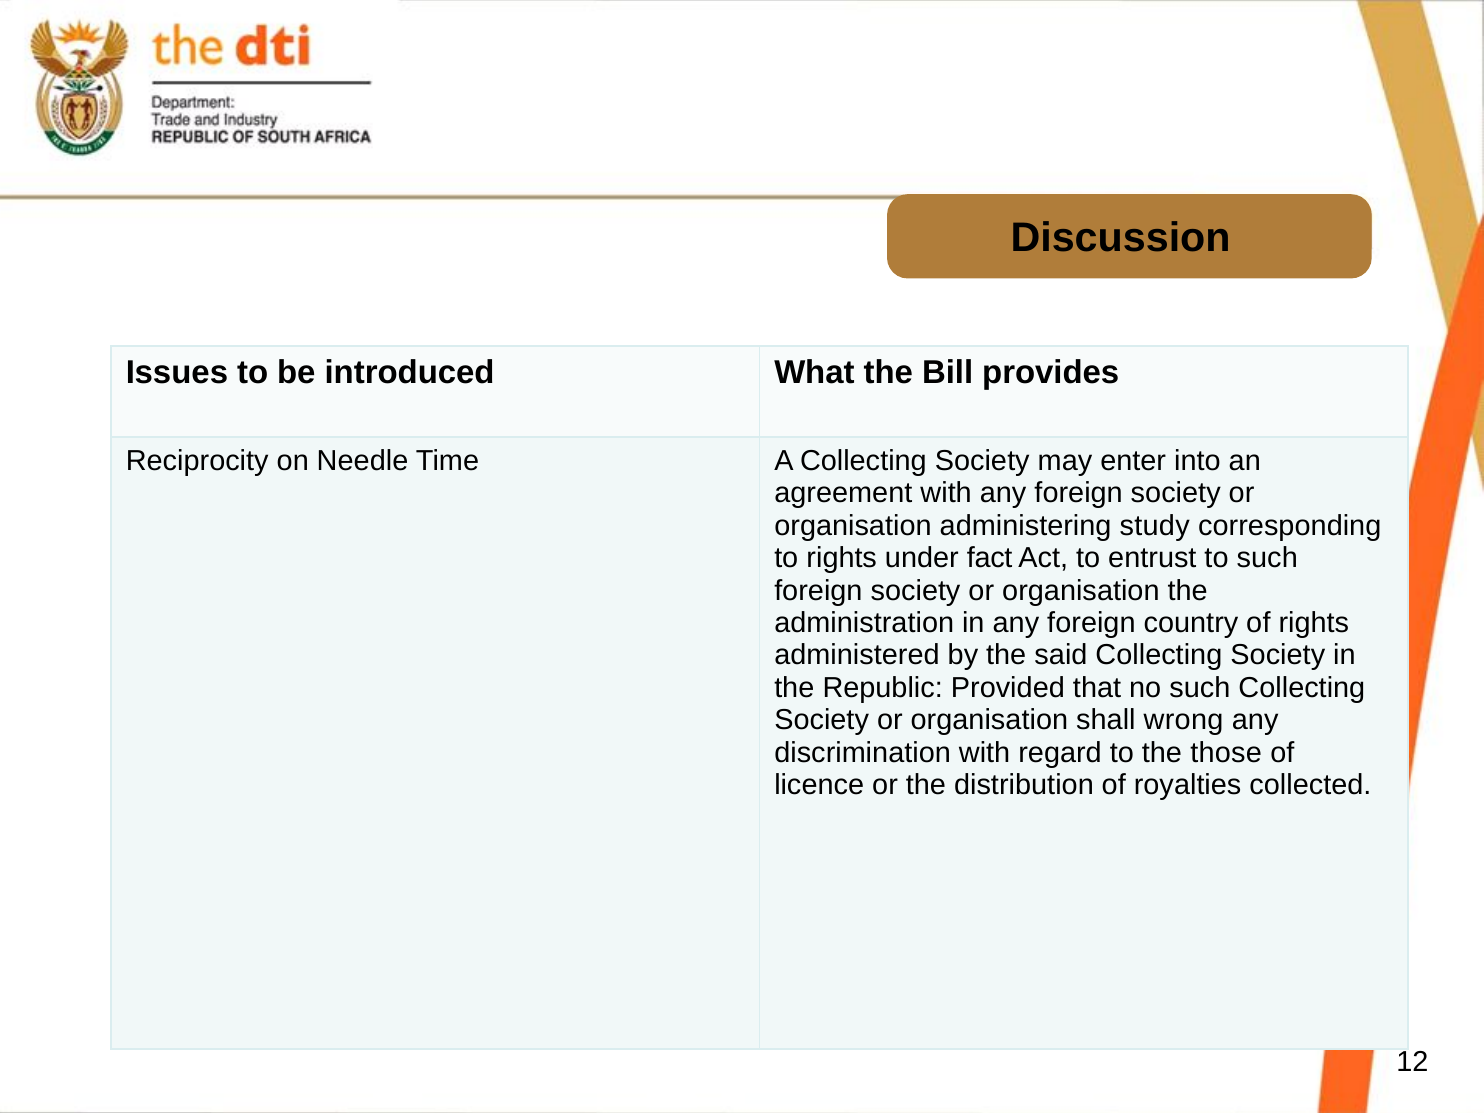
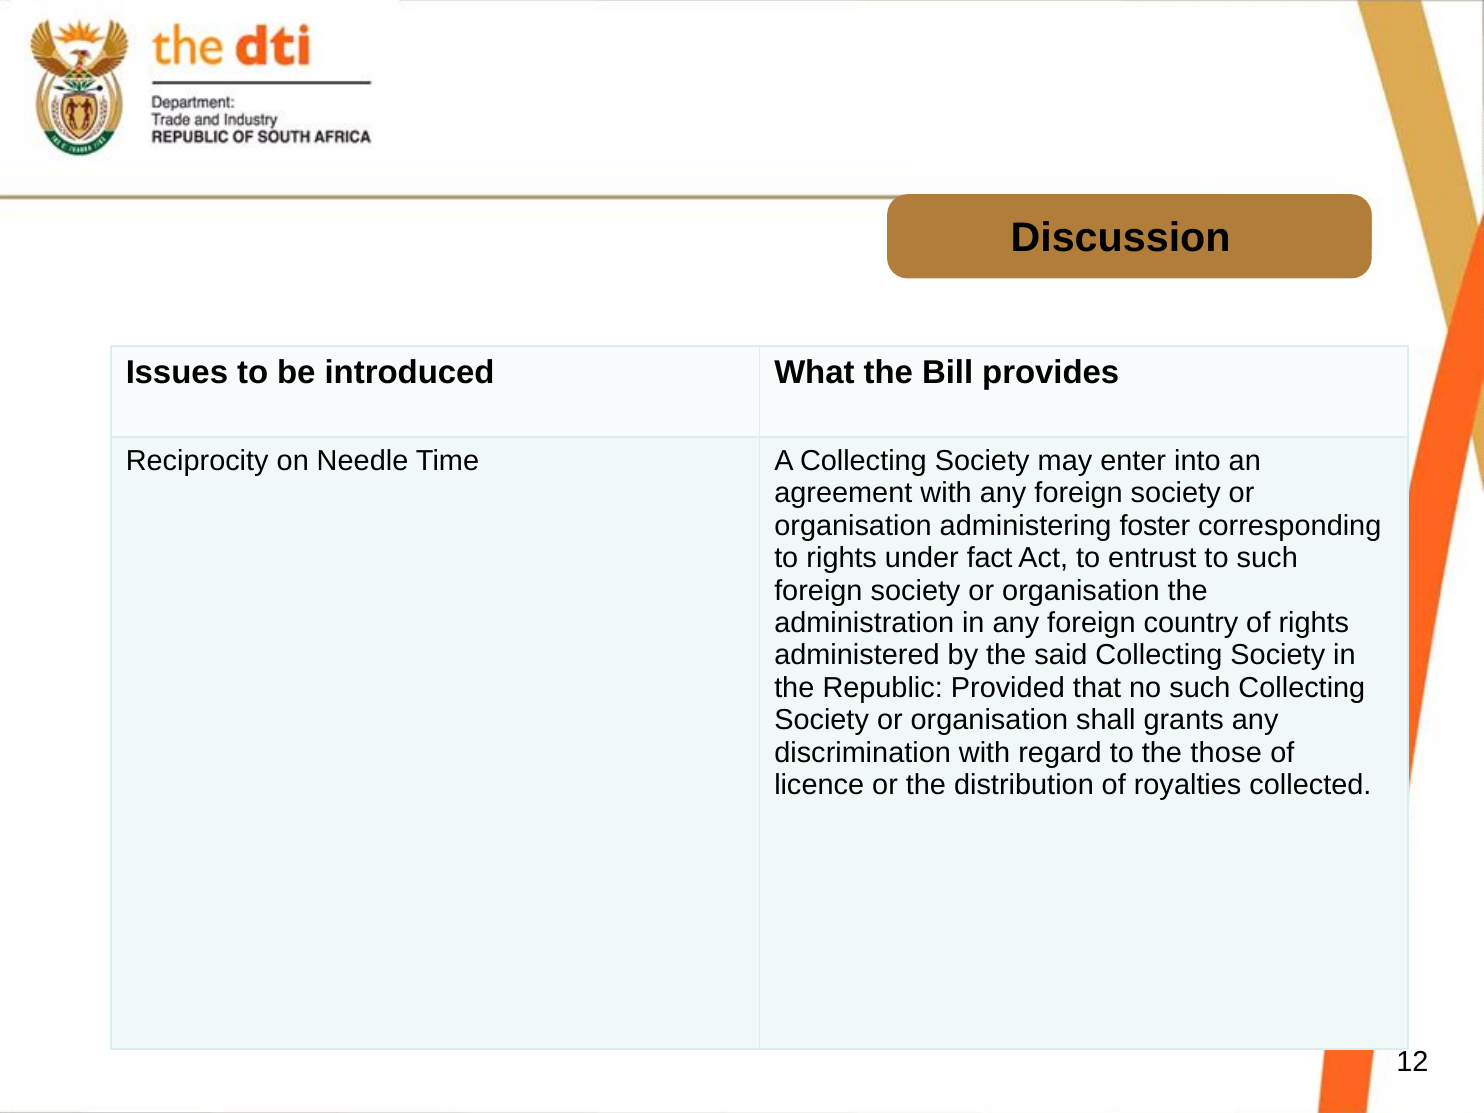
study: study -> foster
wrong: wrong -> grants
